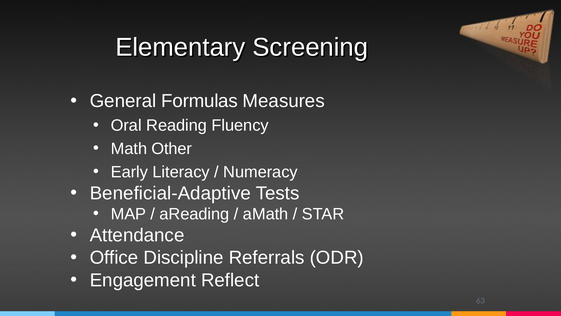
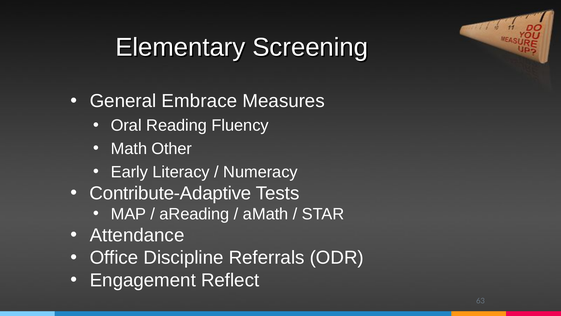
Formulas: Formulas -> Embrace
Beneficial-Adaptive: Beneficial-Adaptive -> Contribute-Adaptive
